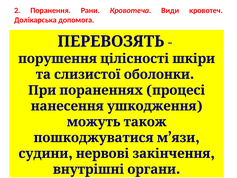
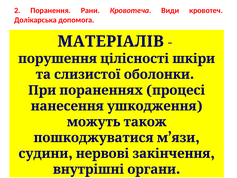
ПЕРЕВОЗЯТЬ: ПЕРЕВОЗЯТЬ -> МАТЕРІАЛІВ
